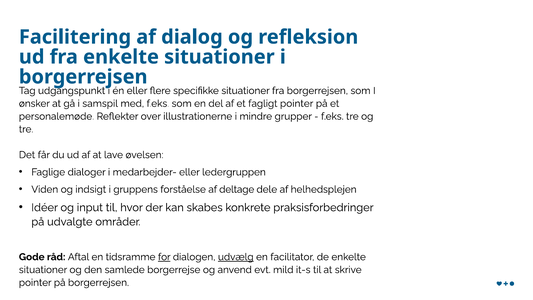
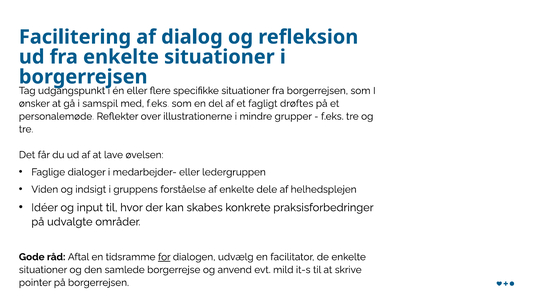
fagligt pointer: pointer -> drøftes
af deltage: deltage -> enkelte
udvælg underline: present -> none
